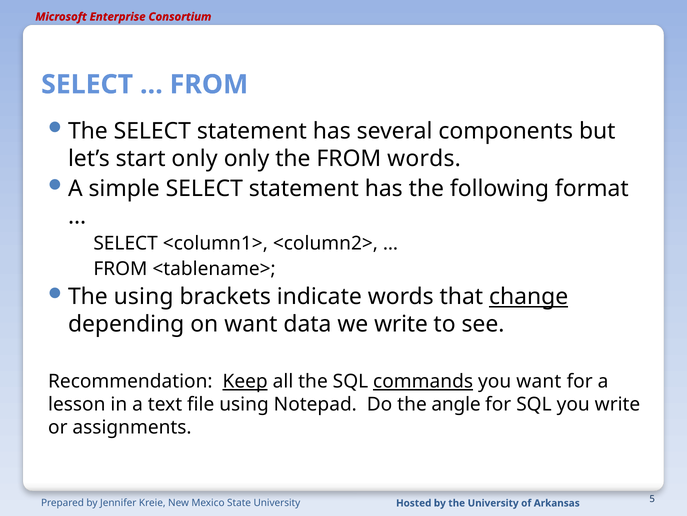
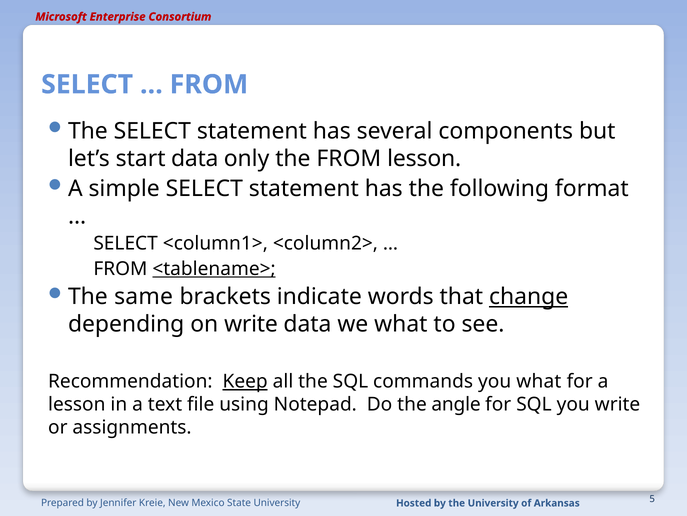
start only: only -> data
FROM words: words -> lesson
<tablename> underline: none -> present
The using: using -> same
on want: want -> write
we write: write -> what
commands underline: present -> none
you want: want -> what
